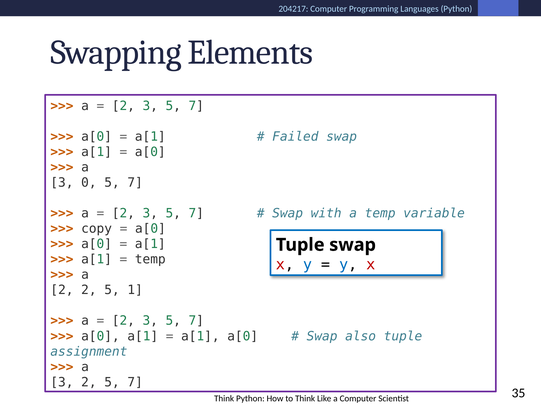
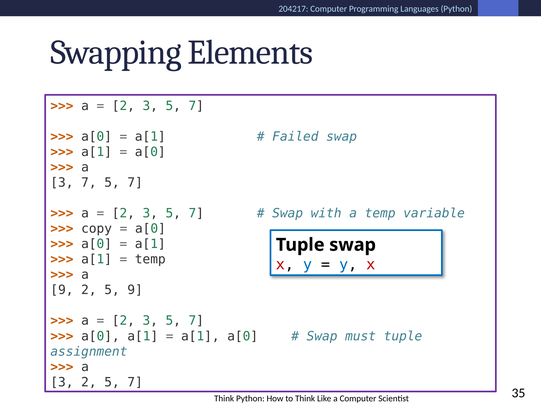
3 0: 0 -> 7
2 at (62, 290): 2 -> 9
5 1: 1 -> 9
also: also -> must
